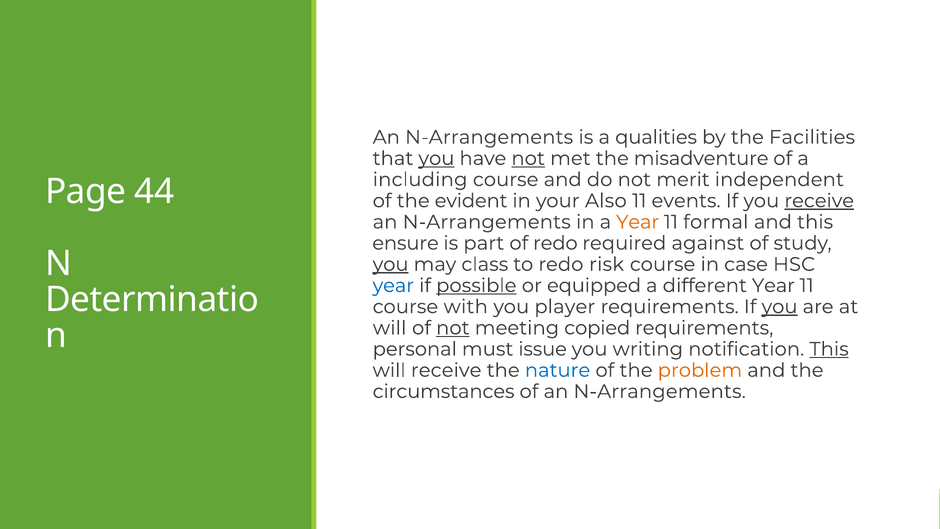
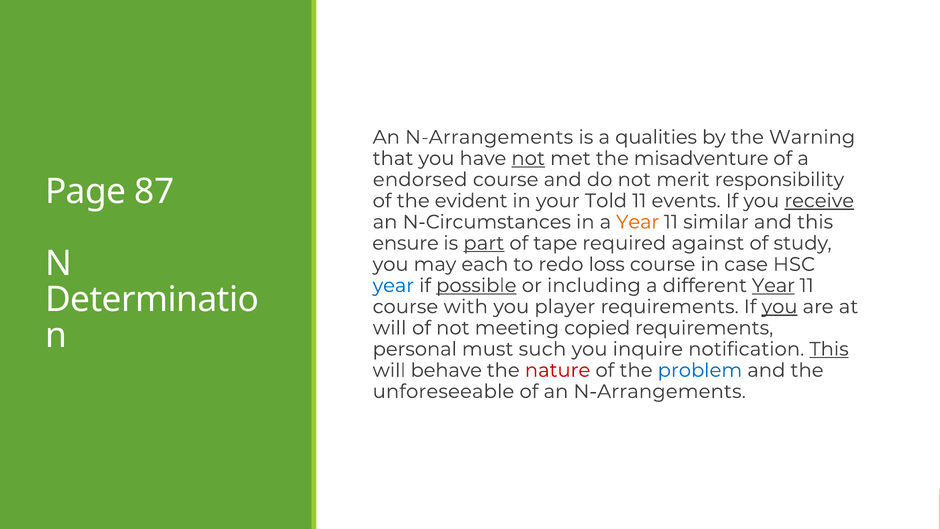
Facilities: Facilities -> Warning
you at (436, 158) underline: present -> none
including: including -> endorsed
independent: independent -> responsibility
44: 44 -> 87
Also: Also -> Told
N-Arrangements at (487, 222): N-Arrangements -> N-Circumstances
formal: formal -> similar
part underline: none -> present
of redo: redo -> tape
you at (391, 264) underline: present -> none
class: class -> each
risk: risk -> loss
equipped: equipped -> including
Year at (773, 285) underline: none -> present
not at (453, 328) underline: present -> none
issue: issue -> such
writing: writing -> inquire
will receive: receive -> behave
nature colour: blue -> red
problem colour: orange -> blue
circumstances: circumstances -> unforeseeable
